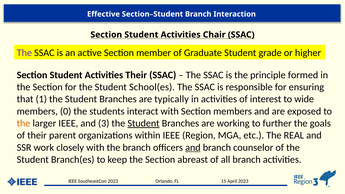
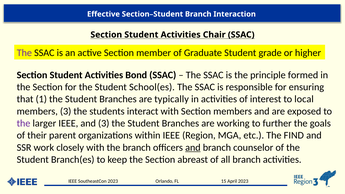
Activities Their: Their -> Bond
wide: wide -> local
members 0: 0 -> 3
the at (24, 123) colour: orange -> purple
Student at (143, 123) underline: present -> none
REAL: REAL -> FIND
